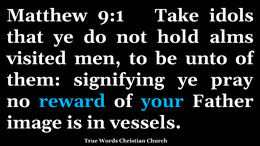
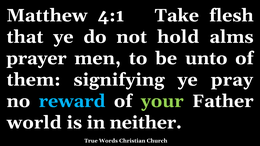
9:1: 9:1 -> 4:1
idols: idols -> flesh
visited: visited -> prayer
your colour: light blue -> light green
image: image -> world
vessels: vessels -> neither
